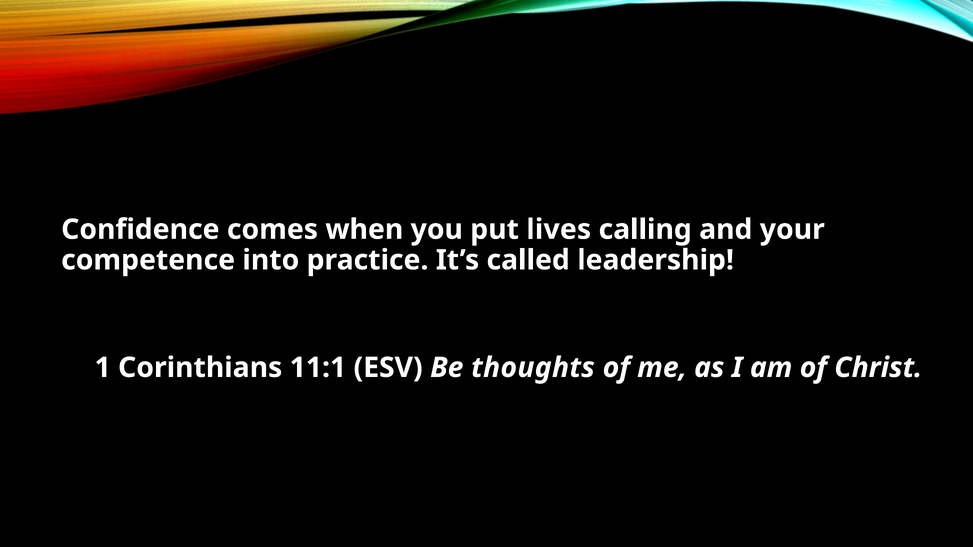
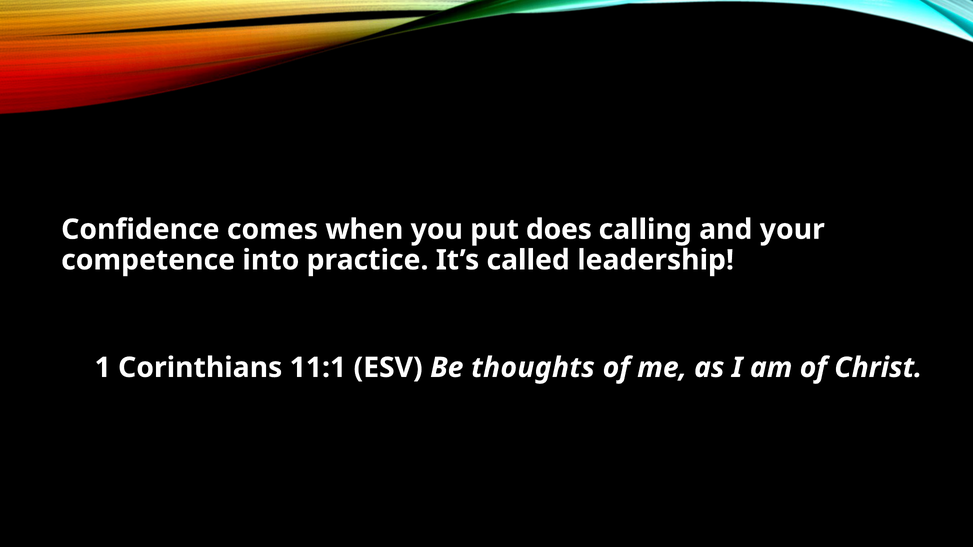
lives: lives -> does
